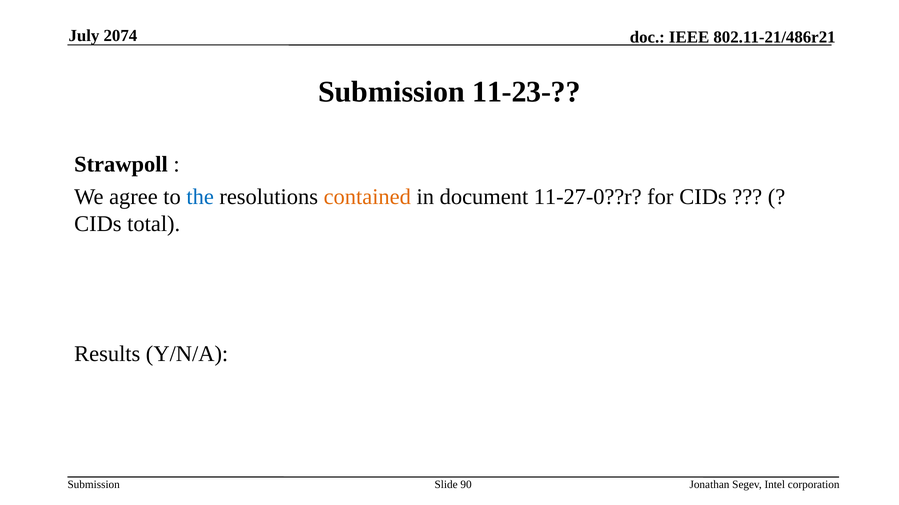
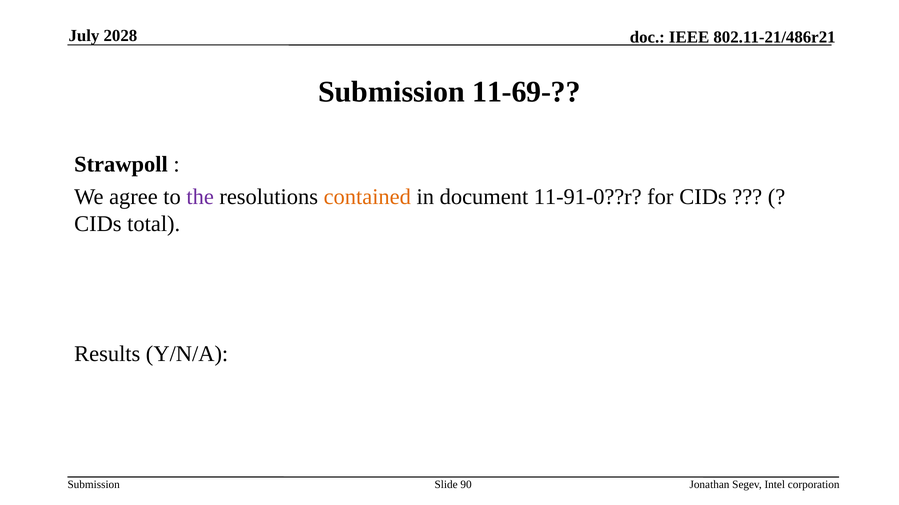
2074: 2074 -> 2028
11-23-: 11-23- -> 11-69-
the colour: blue -> purple
11-27-0??r: 11-27-0??r -> 11-91-0??r
